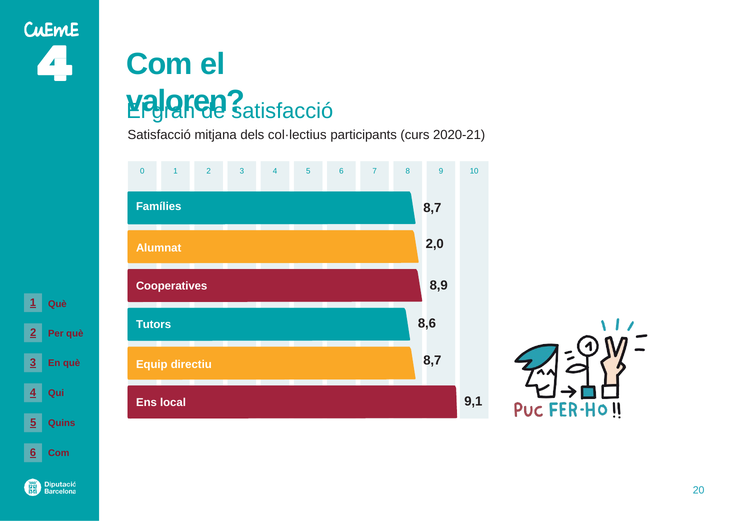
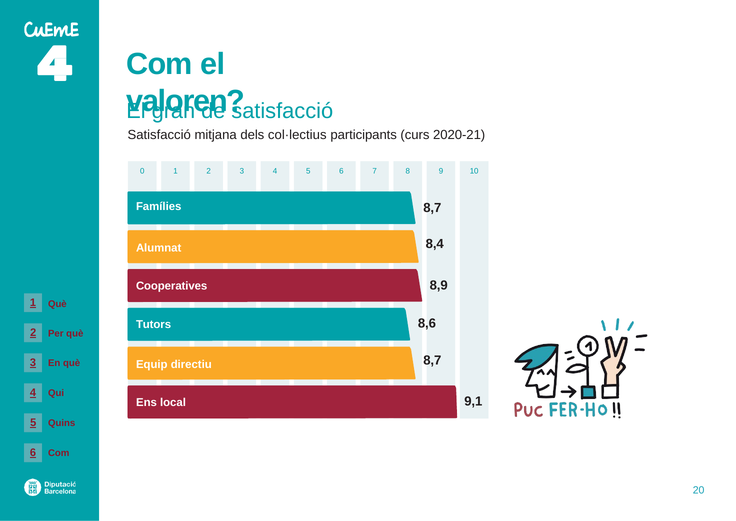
2,0: 2,0 -> 8,4
